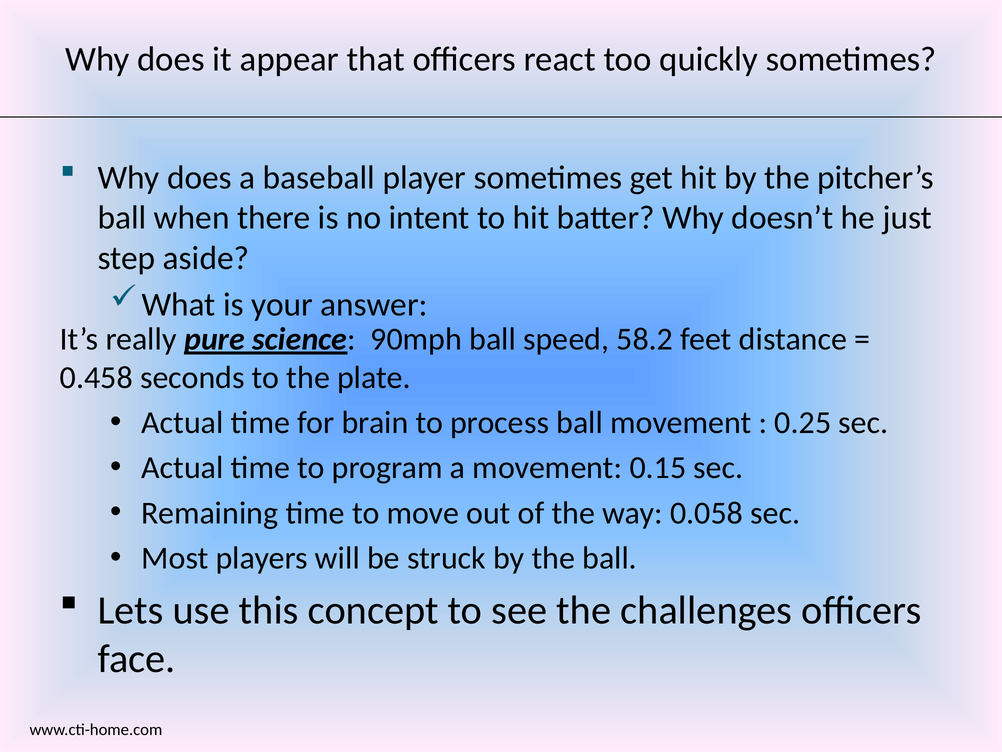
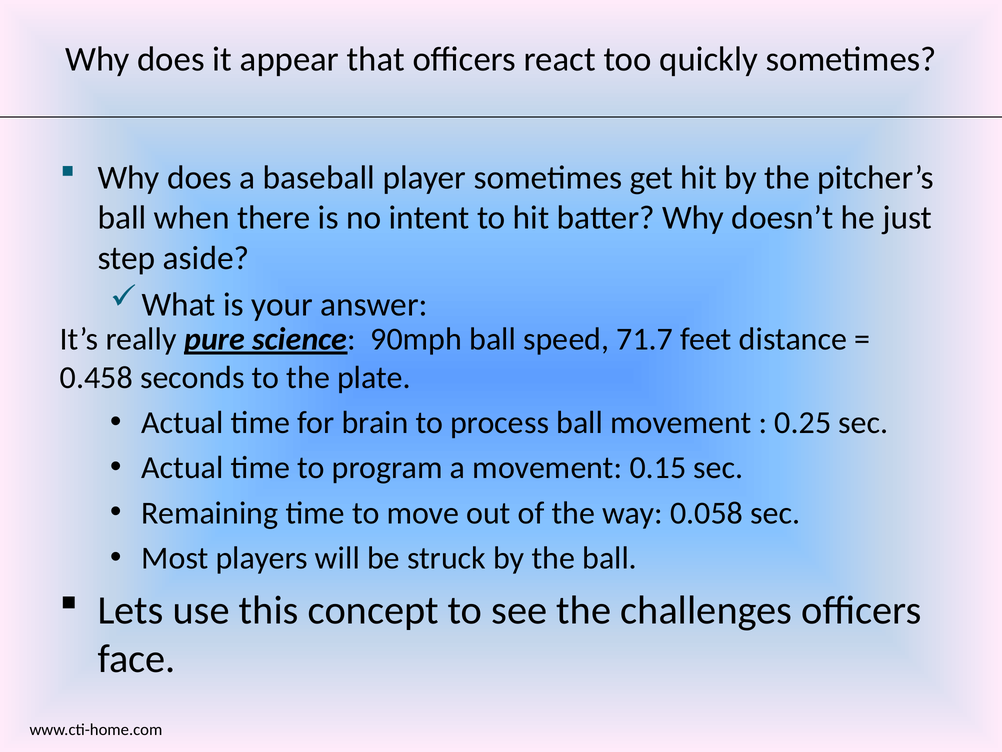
58.2: 58.2 -> 71.7
